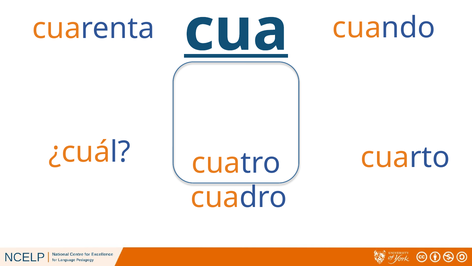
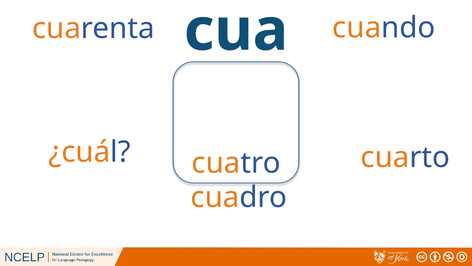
cua underline: present -> none
